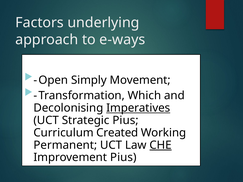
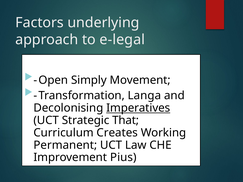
e-ways: e-ways -> e-legal
Which: Which -> Langa
Strategic Pius: Pius -> That
Created: Created -> Creates
CHE underline: present -> none
